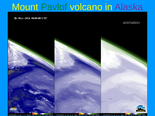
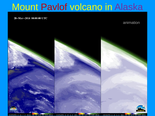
Pavlof colour: green -> red
